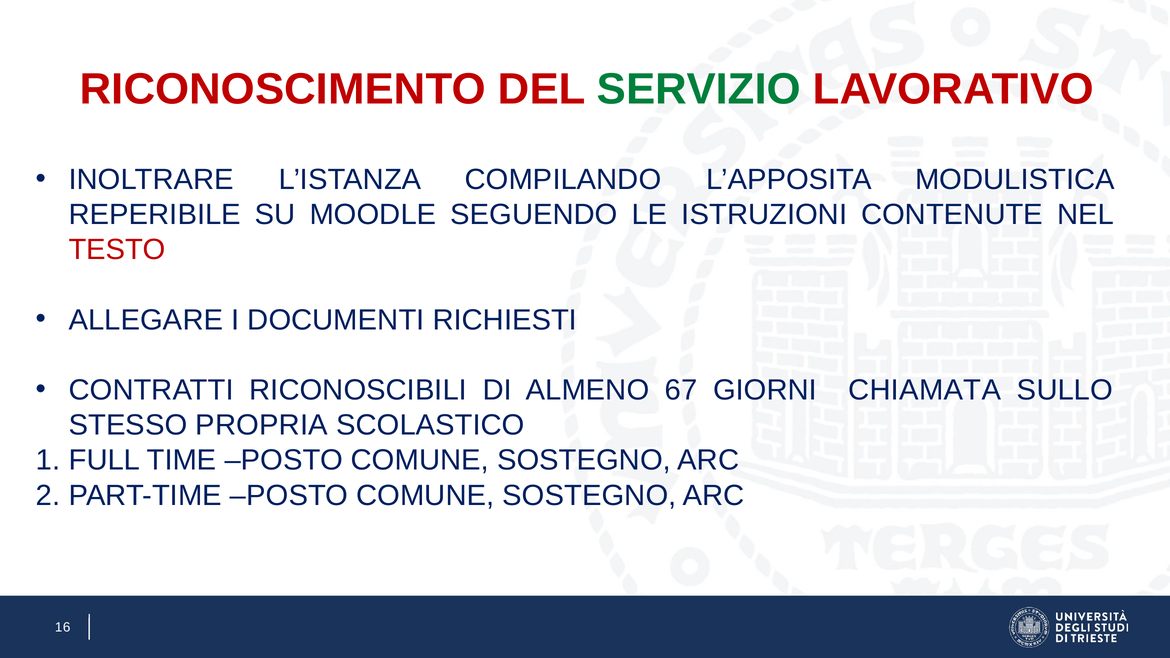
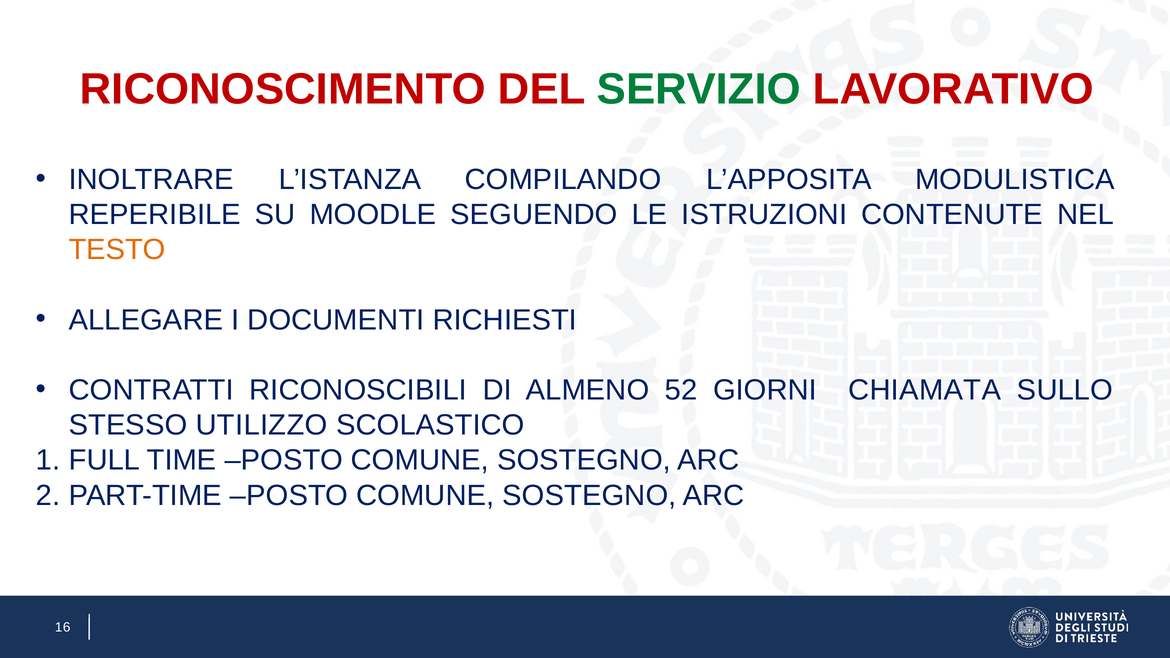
TESTO colour: red -> orange
67: 67 -> 52
PROPRIA: PROPRIA -> UTILIZZO
